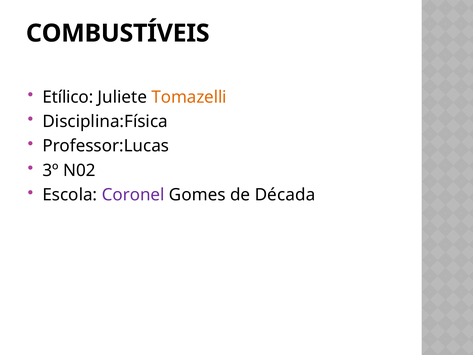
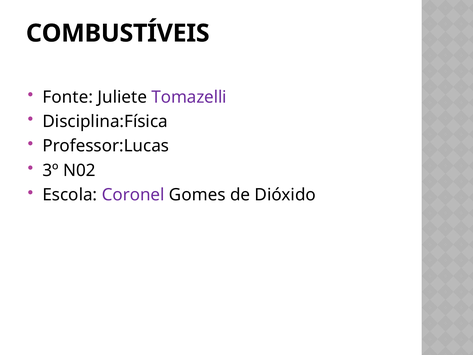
Etílico: Etílico -> Fonte
Tomazelli colour: orange -> purple
Década: Década -> Dióxido
